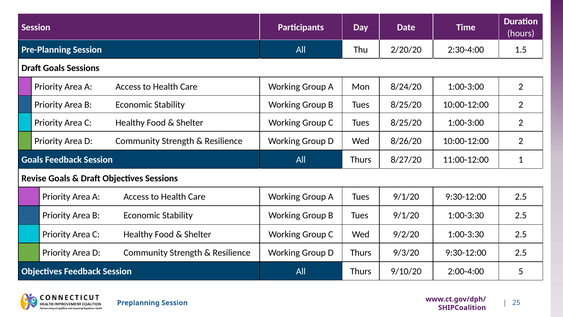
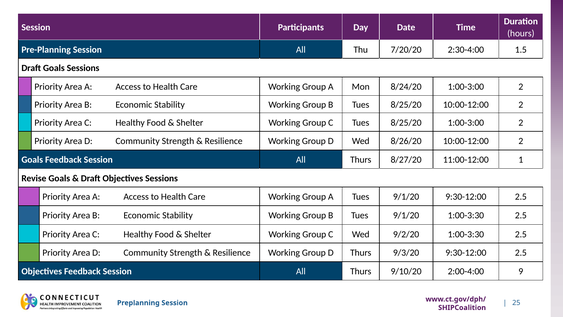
2/20/20: 2/20/20 -> 7/20/20
5: 5 -> 9
